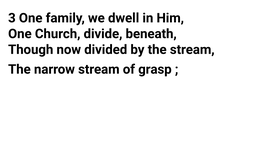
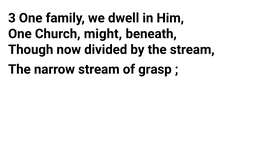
divide: divide -> might
